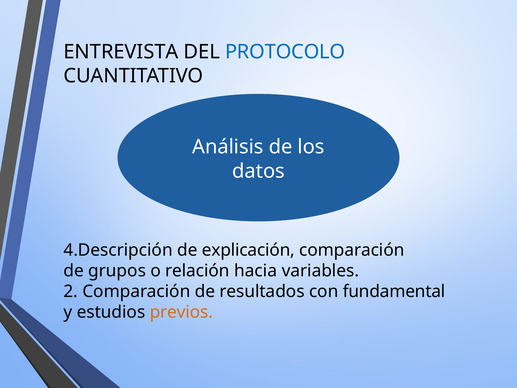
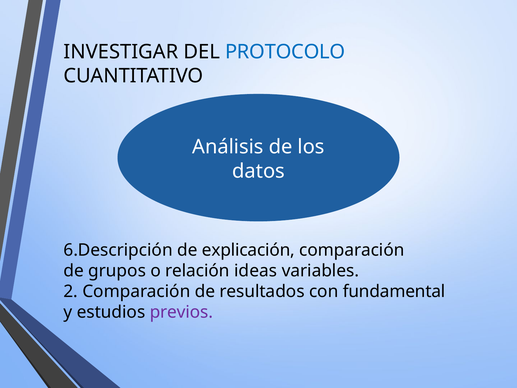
ENTREVISTA: ENTREVISTA -> INVESTIGAR
4.Descripción: 4.Descripción -> 6.Descripción
hacia: hacia -> ideas
previos colour: orange -> purple
